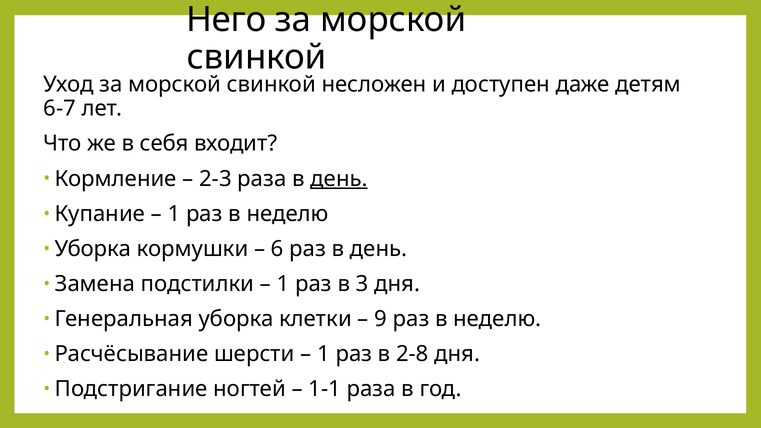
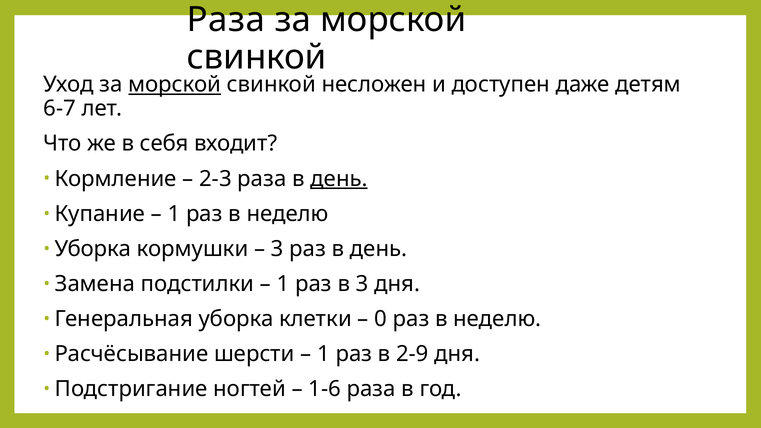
Него at (226, 20): Него -> Раза
морской at (175, 85) underline: none -> present
6 at (277, 249): 6 -> 3
9: 9 -> 0
2-8: 2-8 -> 2-9
1-1: 1-1 -> 1-6
